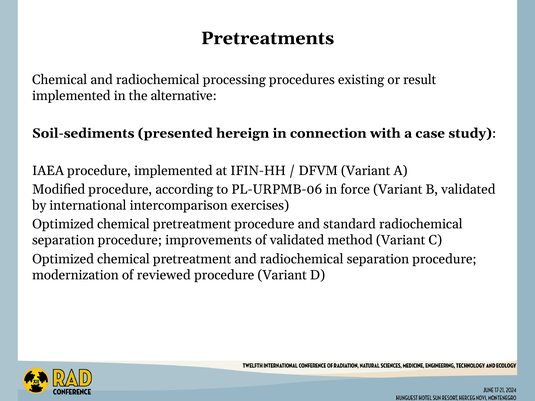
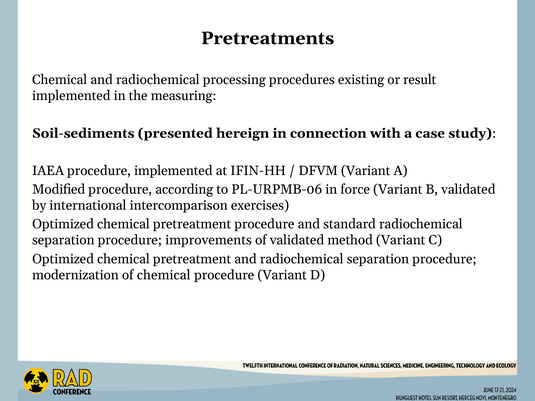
alternative: alternative -> measuring
of reviewed: reviewed -> chemical
